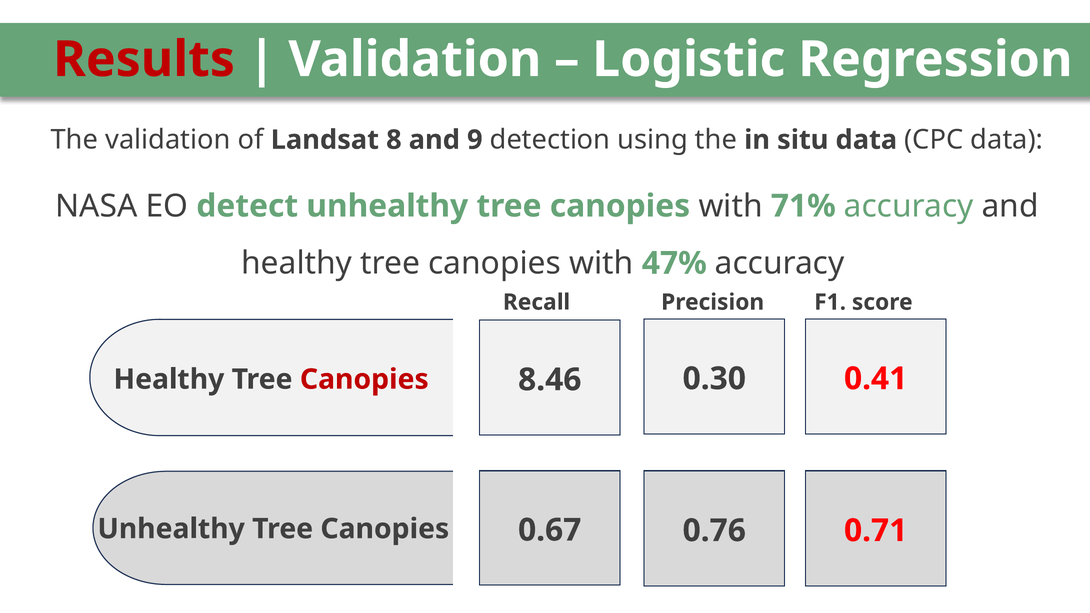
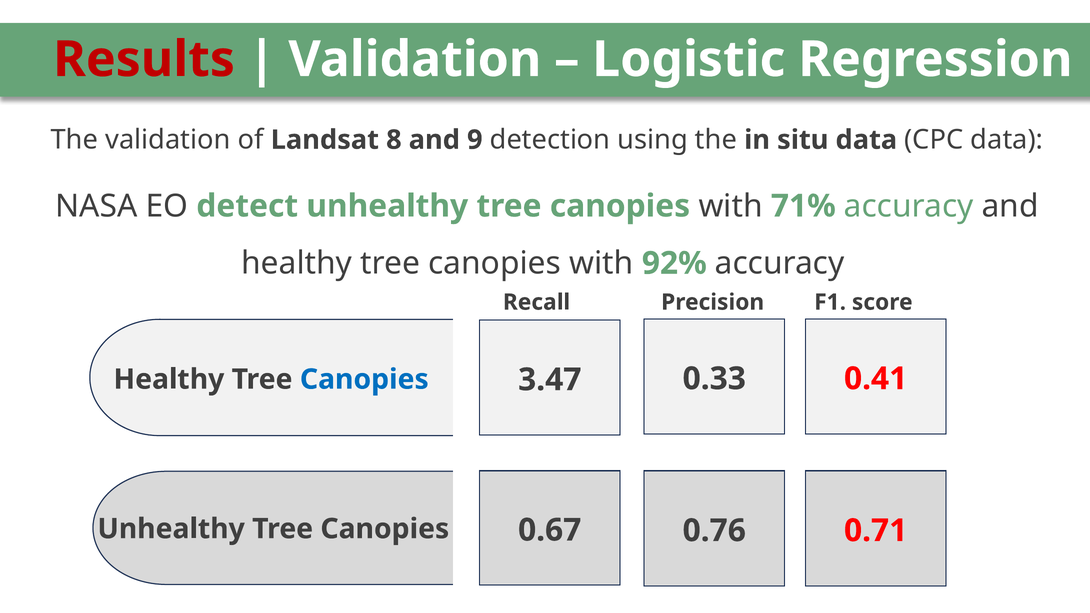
47%: 47% -> 92%
0.30: 0.30 -> 0.33
8.46: 8.46 -> 3.47
Canopies at (364, 379) colour: red -> blue
